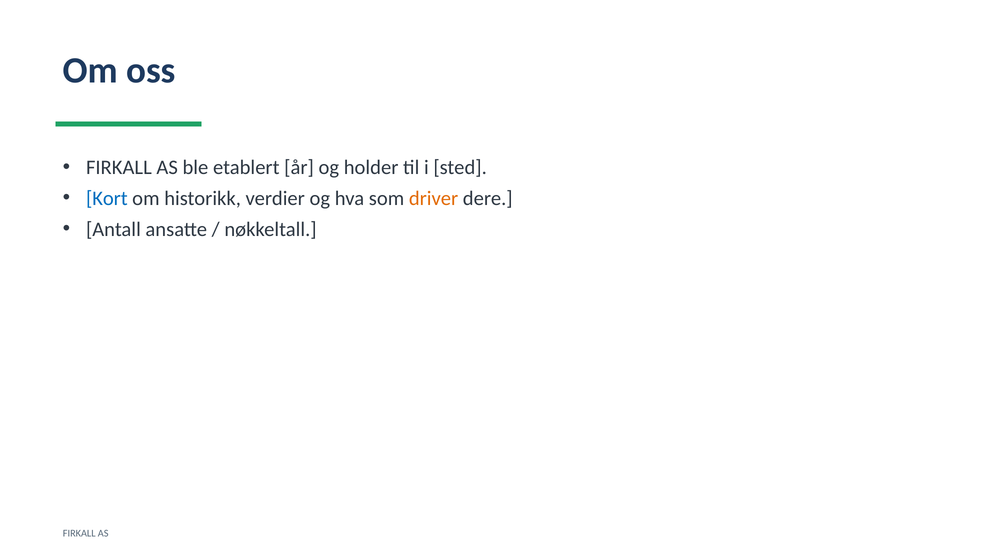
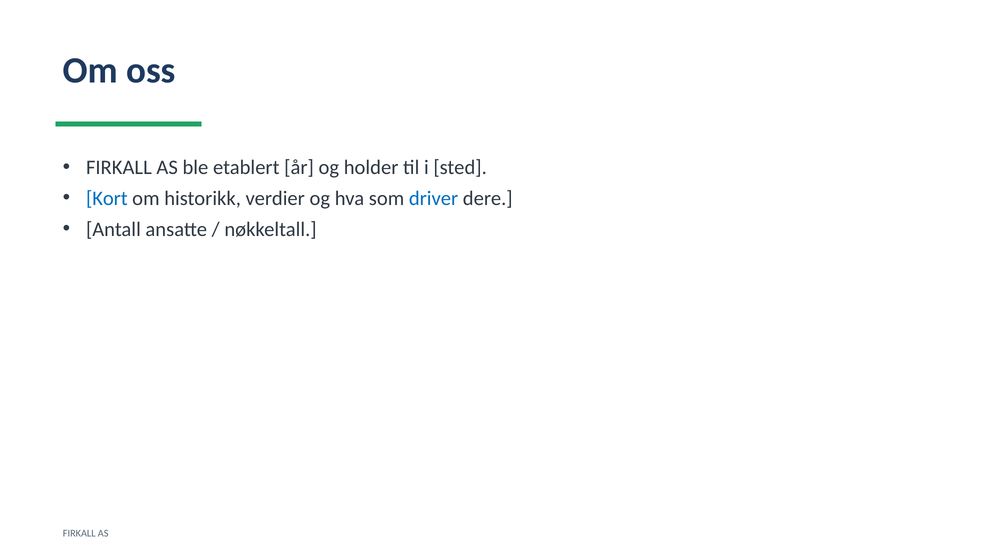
driver colour: orange -> blue
